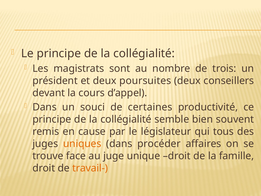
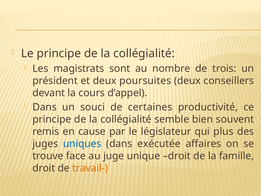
tous: tous -> plus
uniques colour: orange -> blue
procéder: procéder -> exécutée
